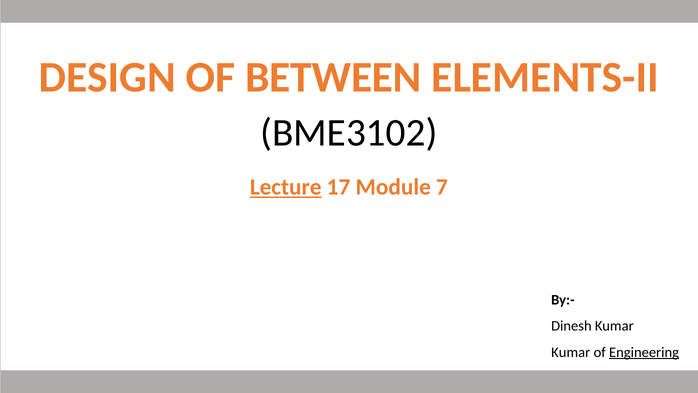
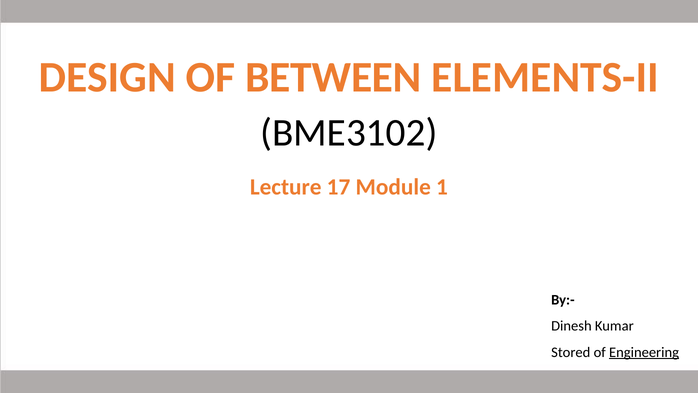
Lecture underline: present -> none
7: 7 -> 1
Kumar at (571, 352): Kumar -> Stored
